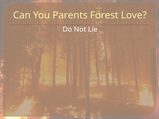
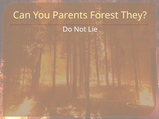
Love: Love -> They
